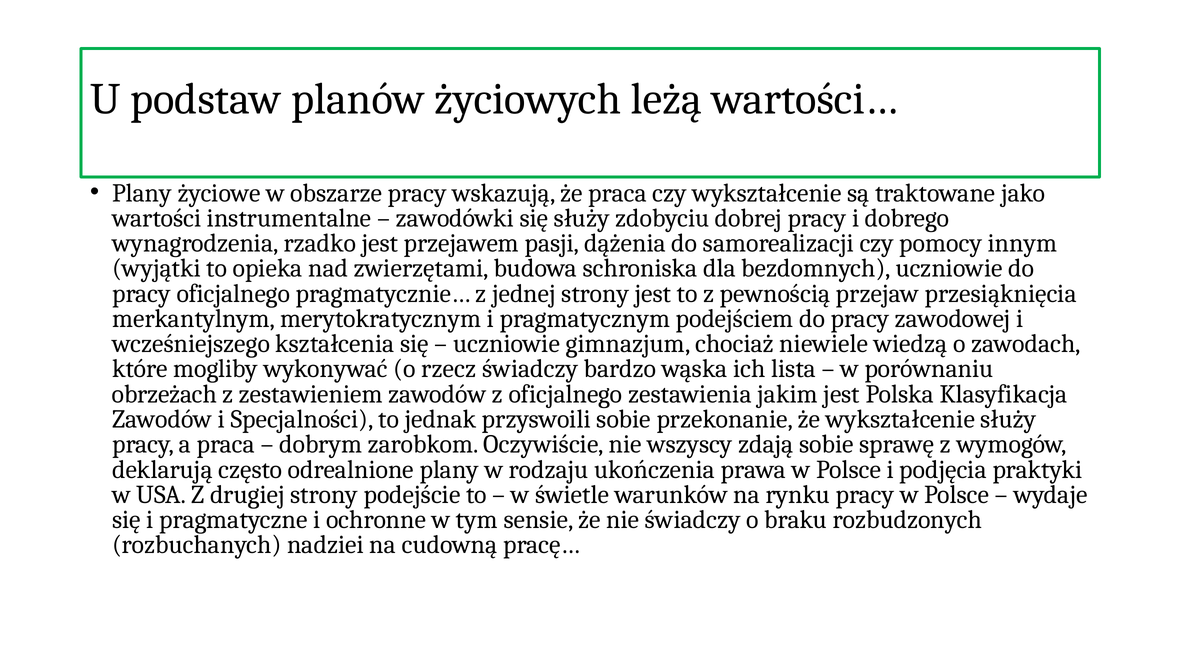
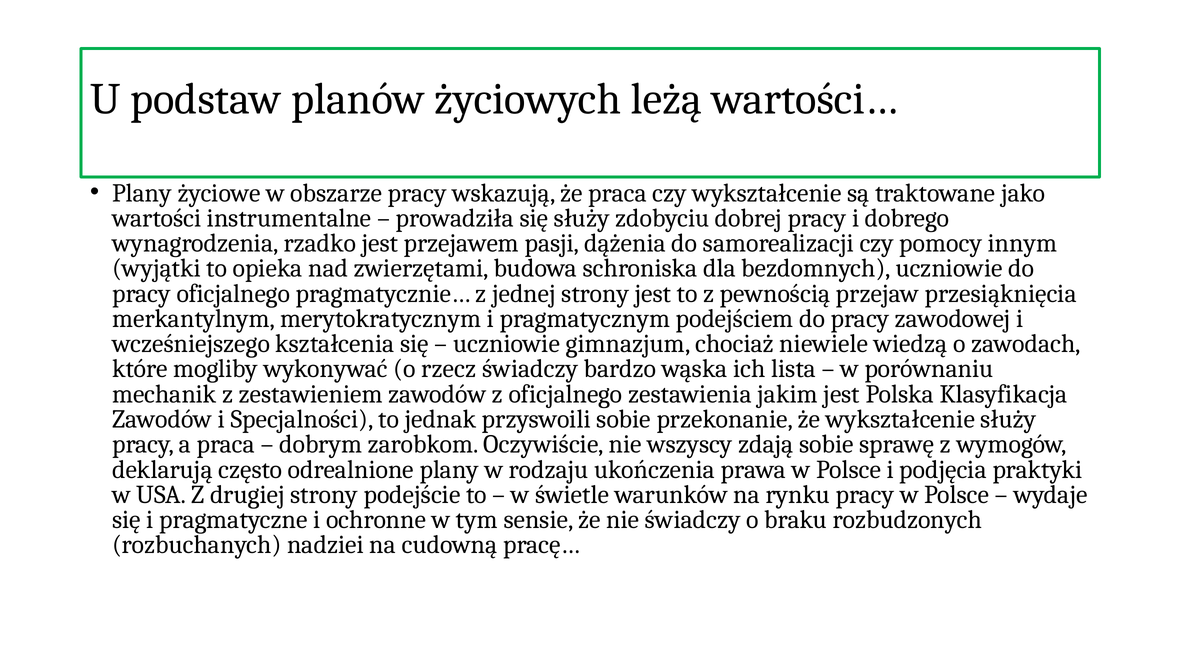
zawodówki: zawodówki -> prowadziła
obrzeżach: obrzeżach -> mechanik
